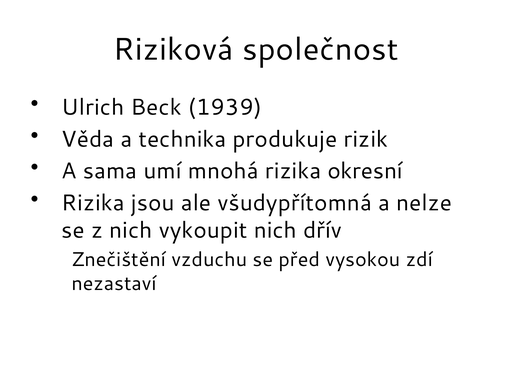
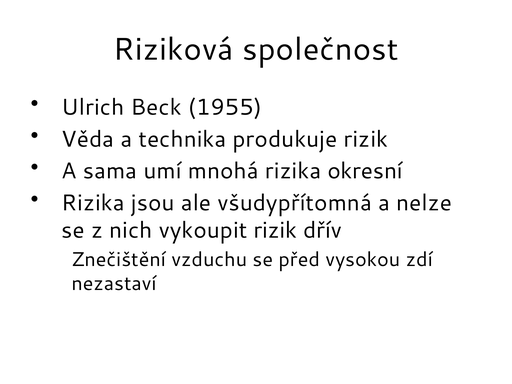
1939: 1939 -> 1955
vykoupit nich: nich -> rizik
